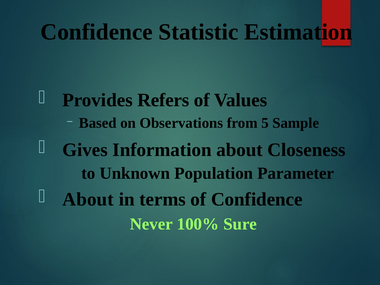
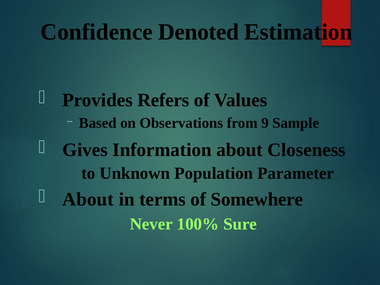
Statistic: Statistic -> Denoted
5: 5 -> 9
of Confidence: Confidence -> Somewhere
